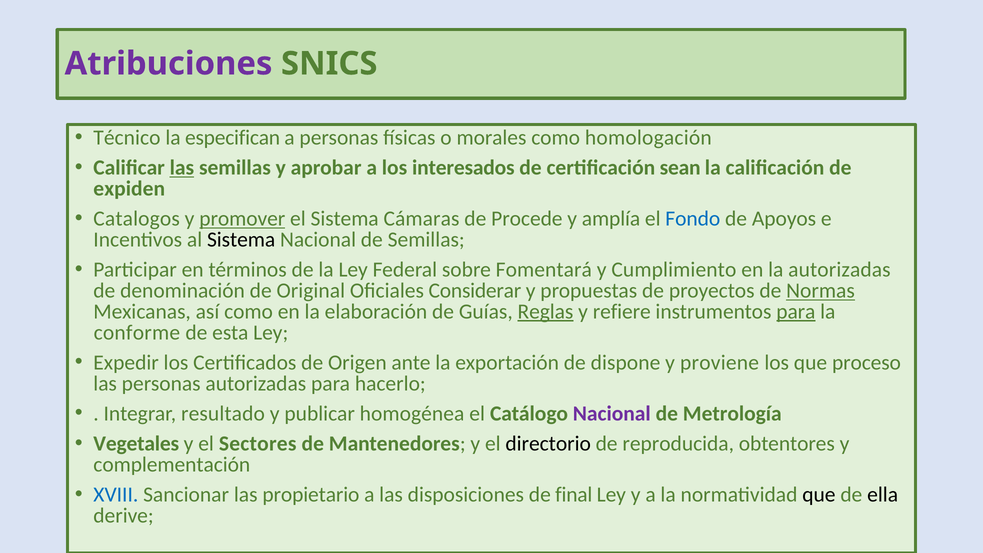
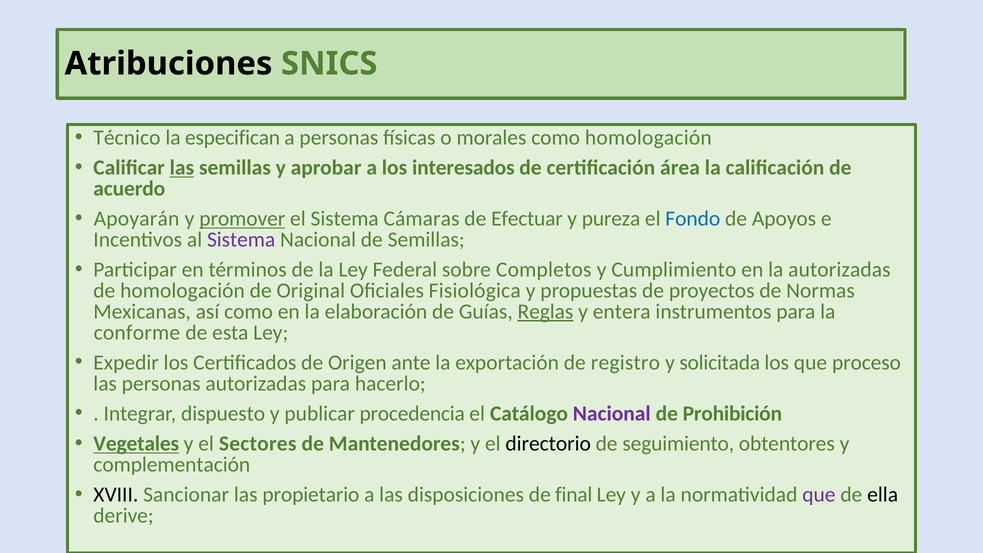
Atribuciones colour: purple -> black
sean: sean -> área
expiden: expiden -> acuerdo
Catalogos: Catalogos -> Apoyarán
Procede: Procede -> Efectuar
amplía: amplía -> pureza
Sistema at (241, 240) colour: black -> purple
Fomentará: Fomentará -> Completos
de denominación: denominación -> homologación
Considerar: Considerar -> Fisiológica
Normas underline: present -> none
refiere: refiere -> entera
para at (796, 312) underline: present -> none
dispone: dispone -> registro
proviene: proviene -> solicitada
resultado: resultado -> dispuesto
homogénea: homogénea -> procedencia
Metrología: Metrología -> Prohibición
Vegetales underline: none -> present
reproducida: reproducida -> seguimiento
XVIII colour: blue -> black
que at (819, 495) colour: black -> purple
